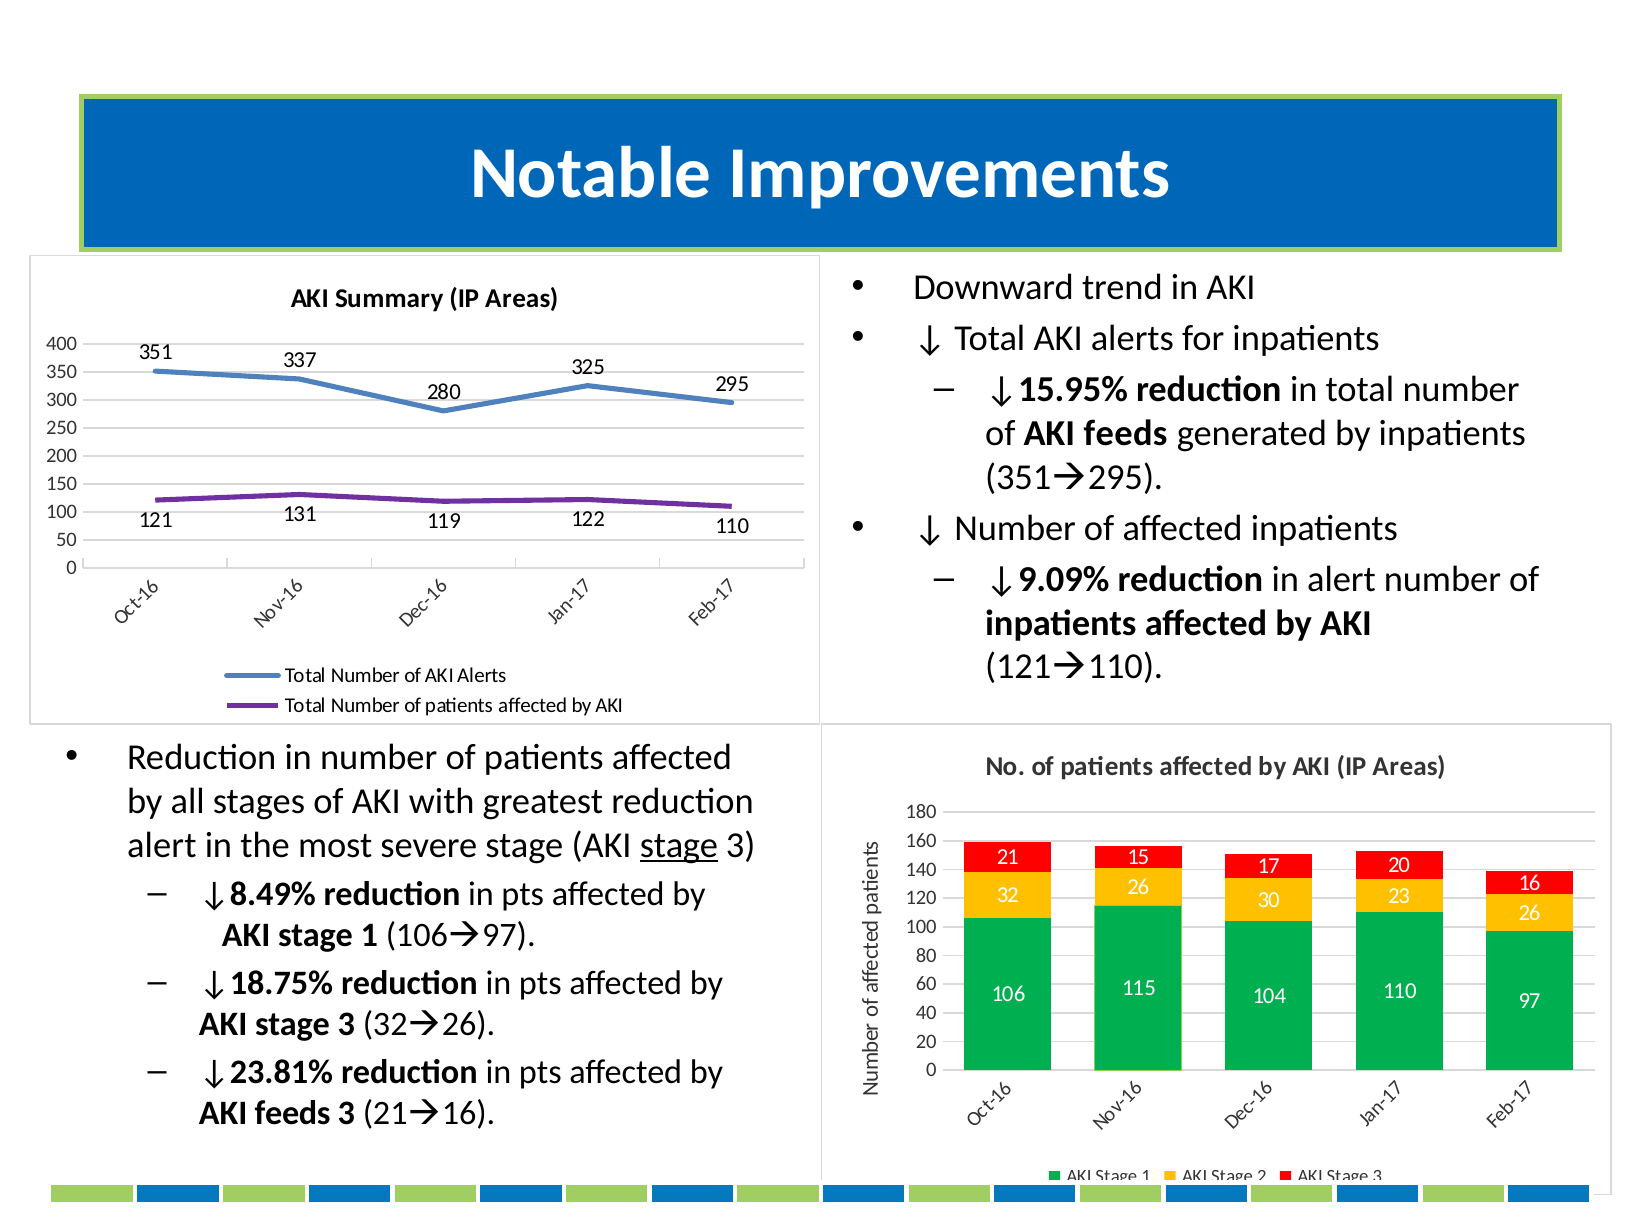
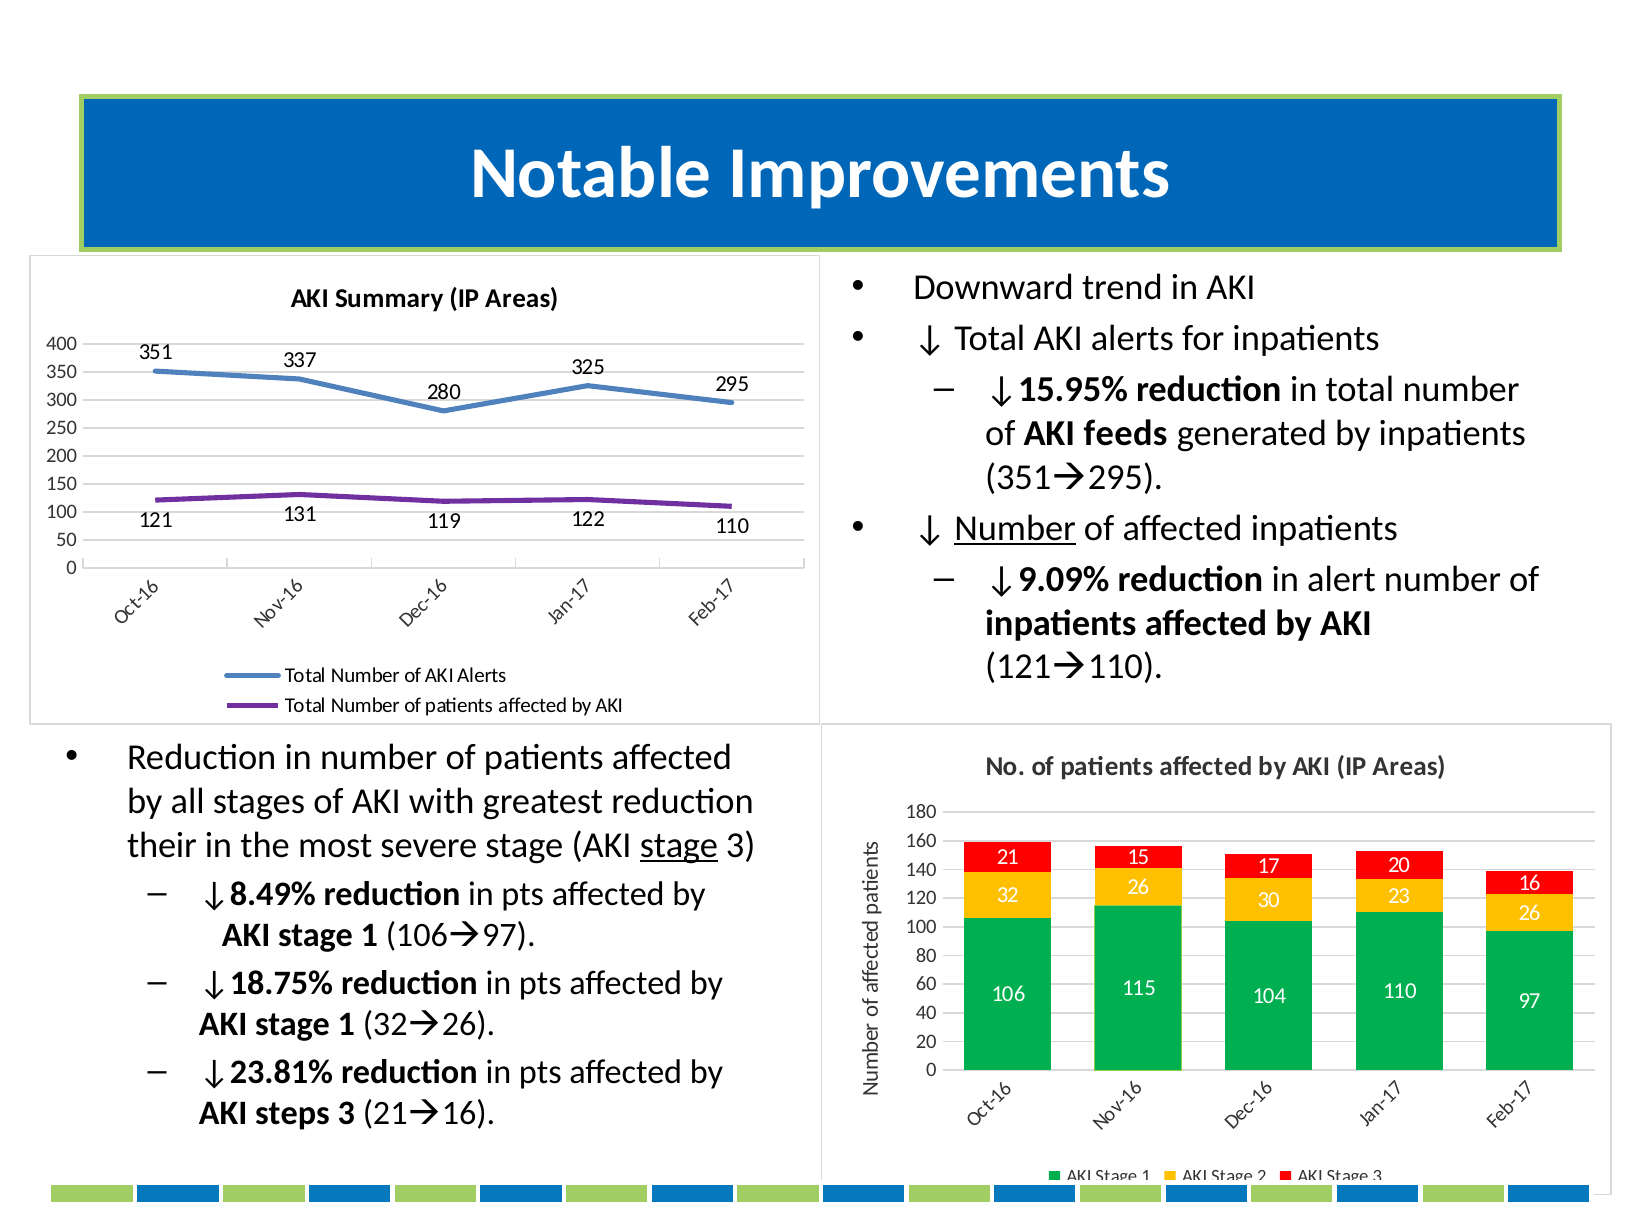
Number at (1015, 528) underline: none -> present
alert at (162, 846): alert -> their
3 at (346, 1025): 3 -> 1
feeds at (293, 1114): feeds -> steps
